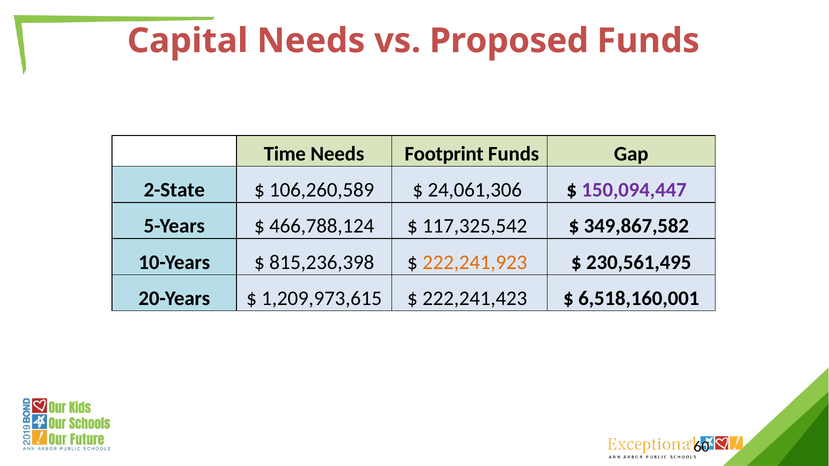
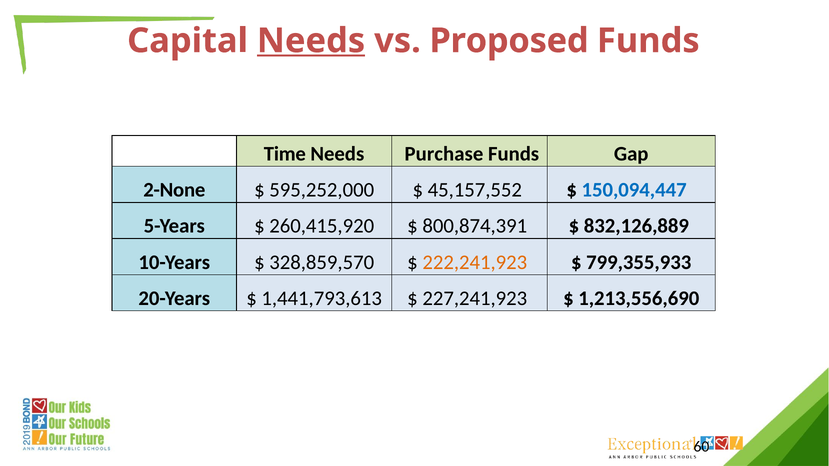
Needs at (311, 41) underline: none -> present
Footprint: Footprint -> Purchase
2-State: 2-State -> 2-None
106,260,589: 106,260,589 -> 595,252,000
24,061,306: 24,061,306 -> 45,157,552
150,094,447 colour: purple -> blue
466,788,124: 466,788,124 -> 260,415,920
117,325,542: 117,325,542 -> 800,874,391
349,867,582: 349,867,582 -> 832,126,889
815,236,398: 815,236,398 -> 328,859,570
230,561,495: 230,561,495 -> 799,355,933
1,209,973,615: 1,209,973,615 -> 1,441,793,613
222,241,423: 222,241,423 -> 227,241,923
6,518,160,001: 6,518,160,001 -> 1,213,556,690
